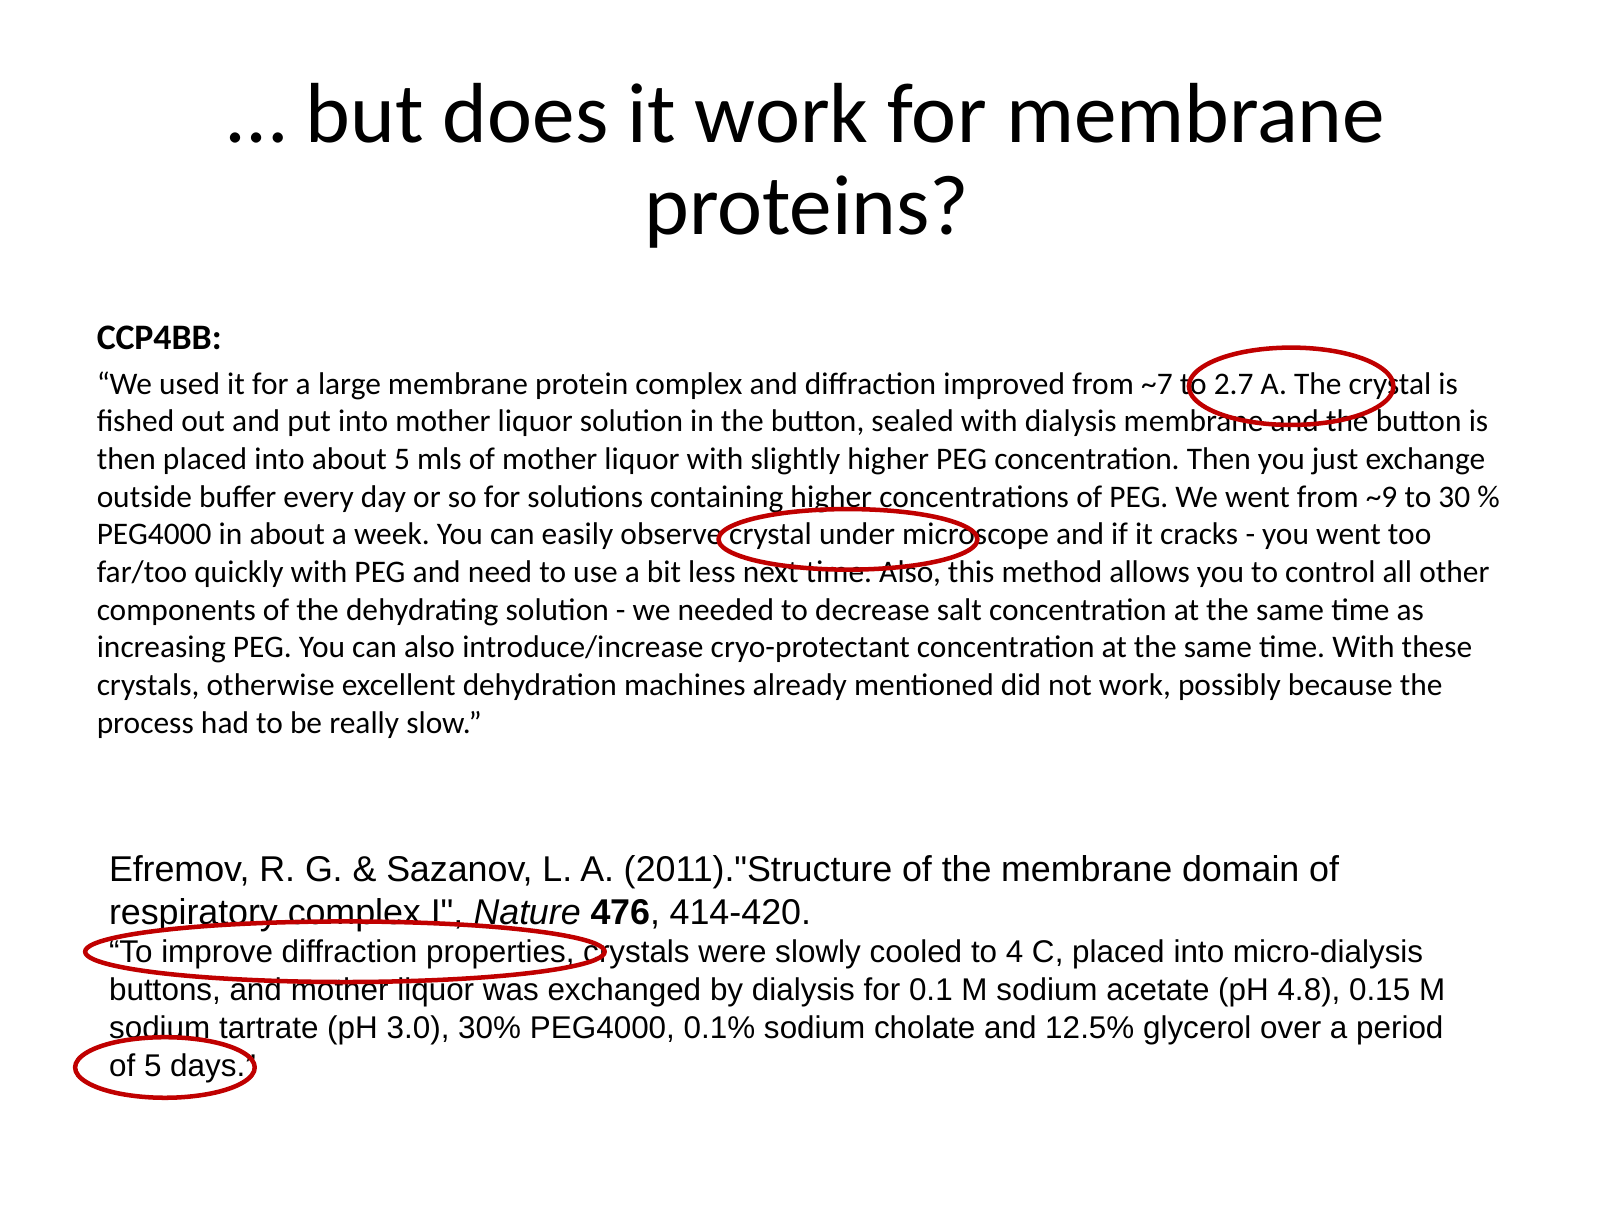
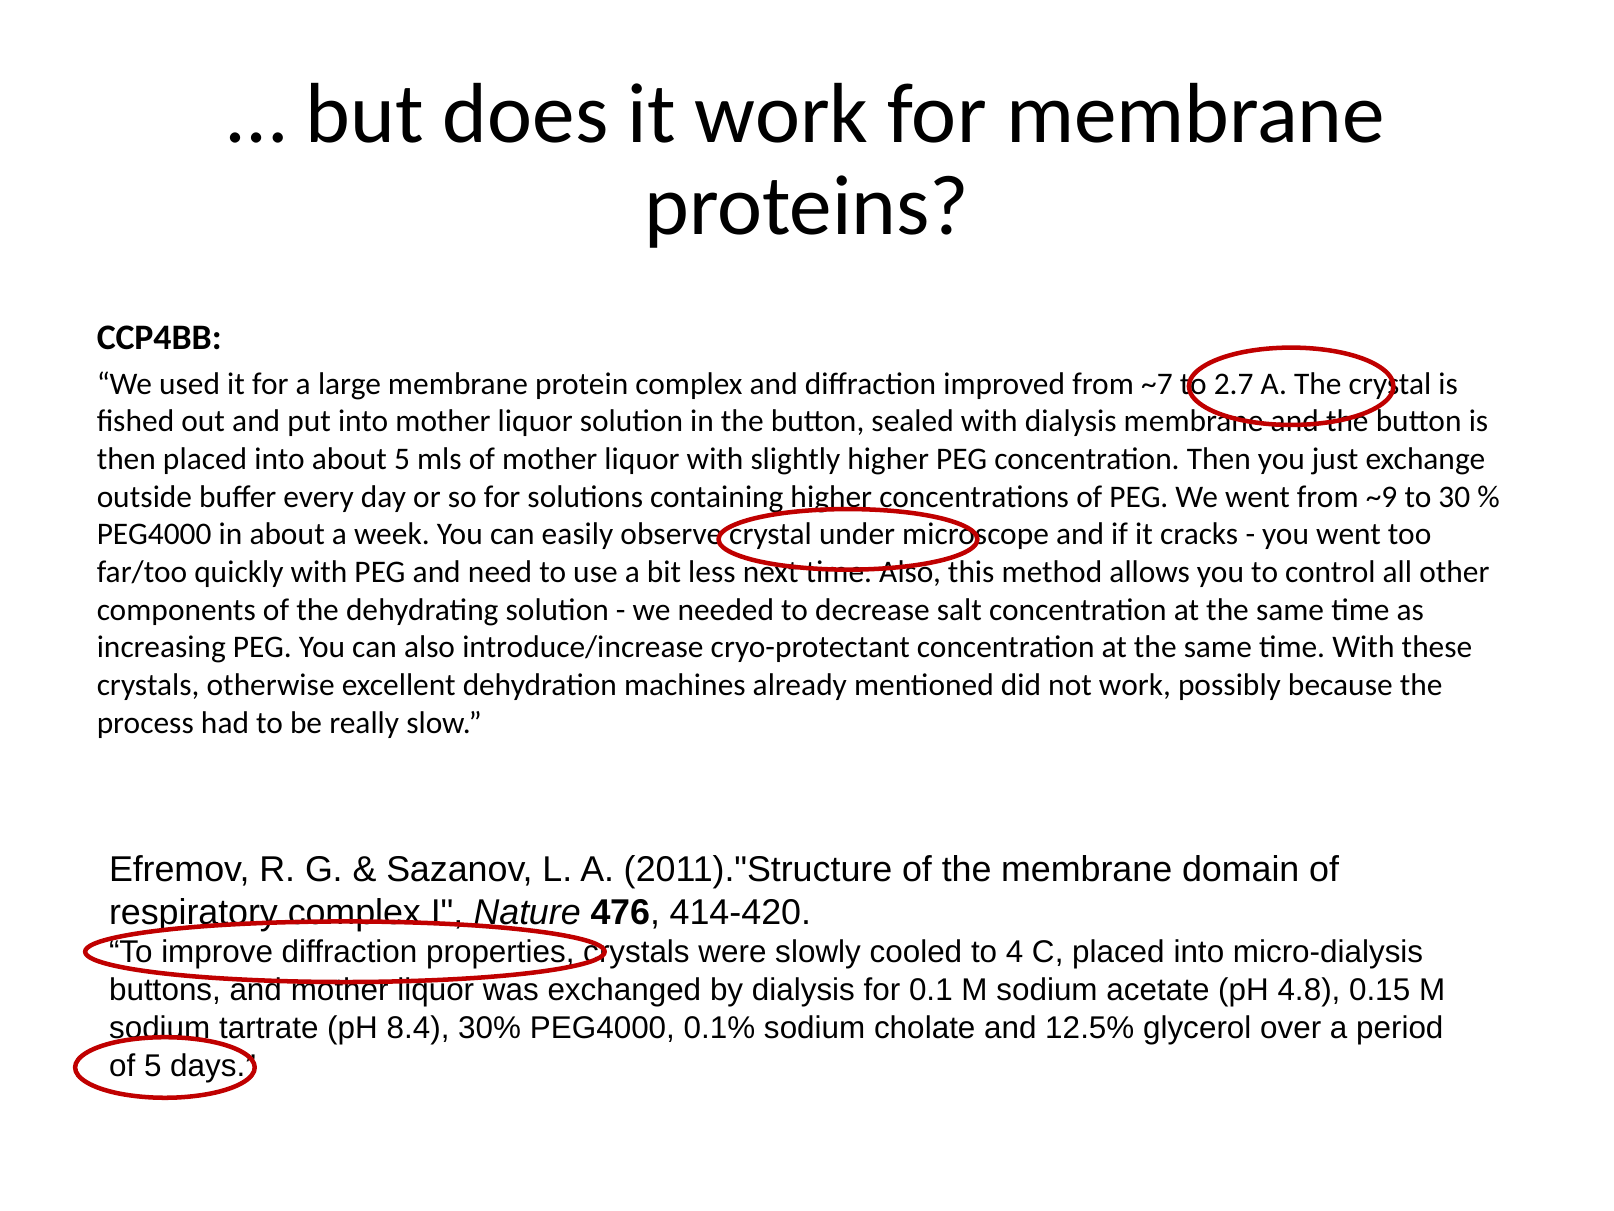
3.0: 3.0 -> 8.4
